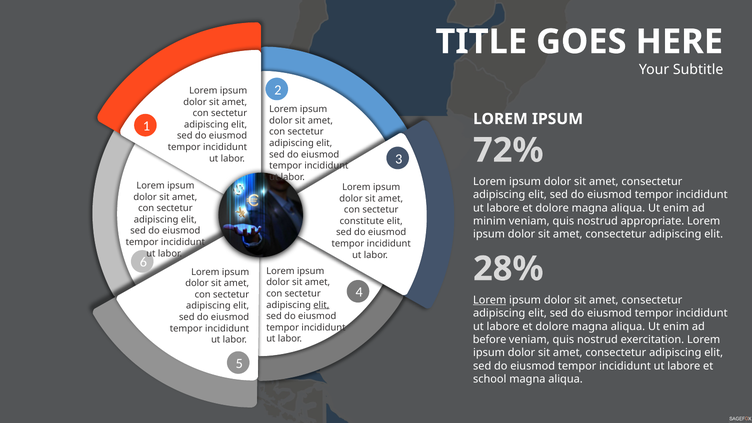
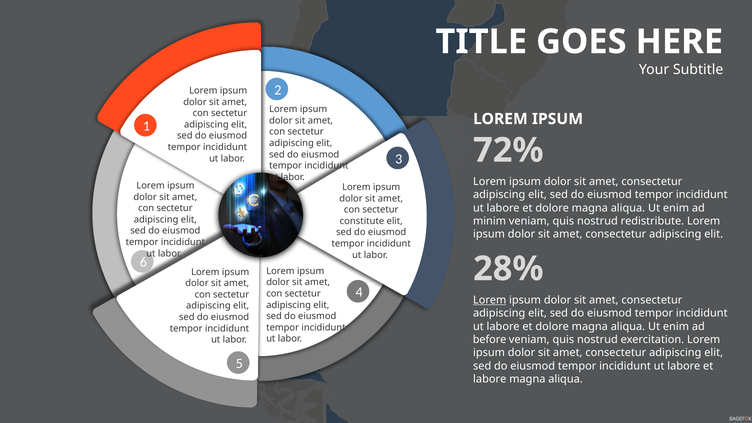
appropriate: appropriate -> redistribute
elit at (321, 305) underline: present -> none
school at (490, 379): school -> labore
